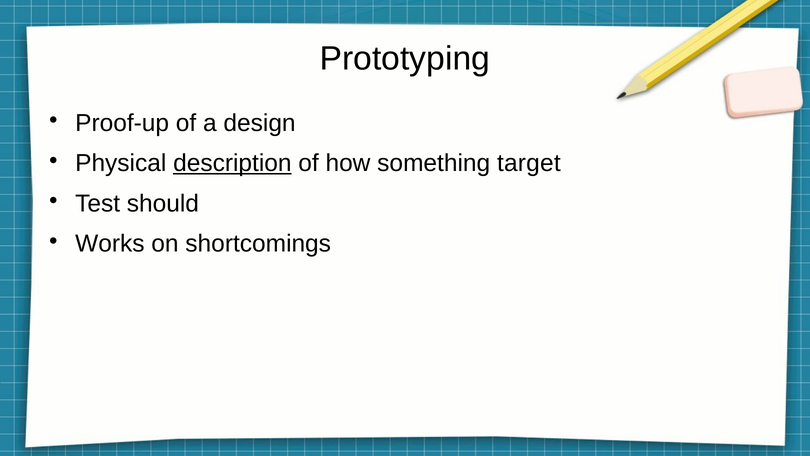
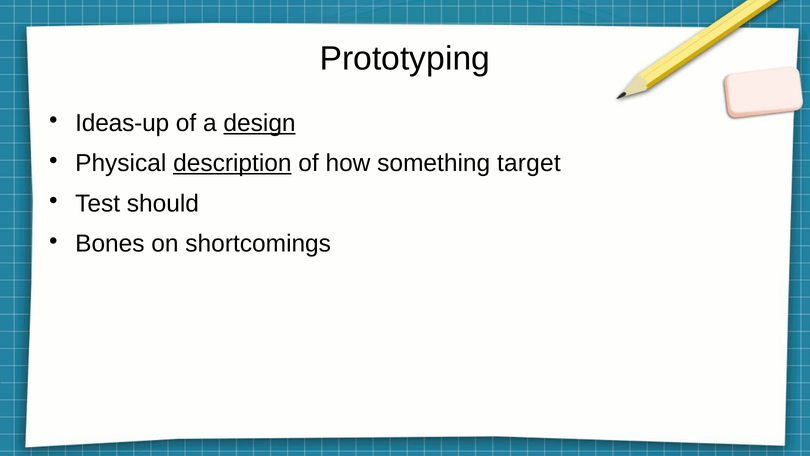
Proof-up: Proof-up -> Ideas-up
design underline: none -> present
Works: Works -> Bones
